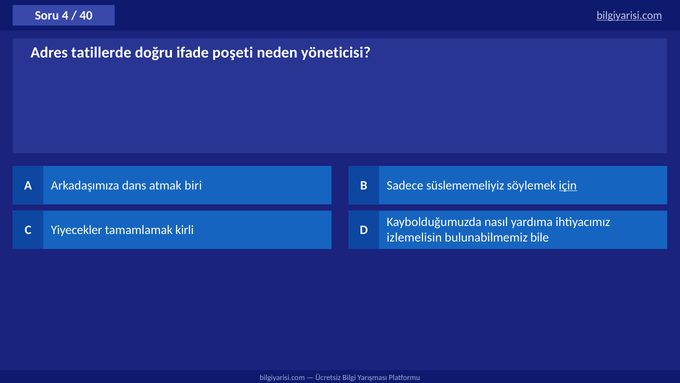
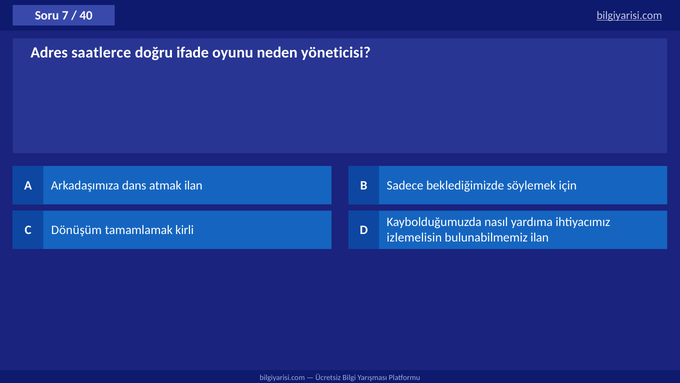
4: 4 -> 7
tatillerde: tatillerde -> saatlerce
poşeti: poşeti -> oyunu
atmak biri: biri -> ilan
süslememeliyiz: süslememeliyiz -> beklediğimizde
için underline: present -> none
Yiyecekler: Yiyecekler -> Dönüşüm
bulunabilmemiz bile: bile -> ilan
